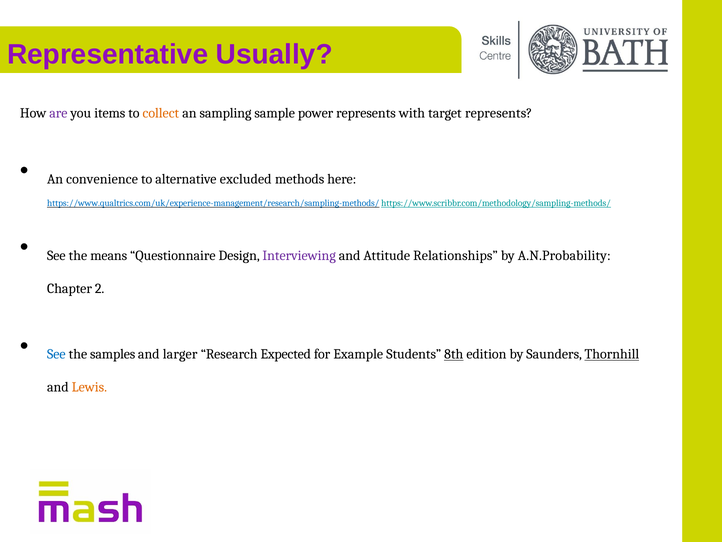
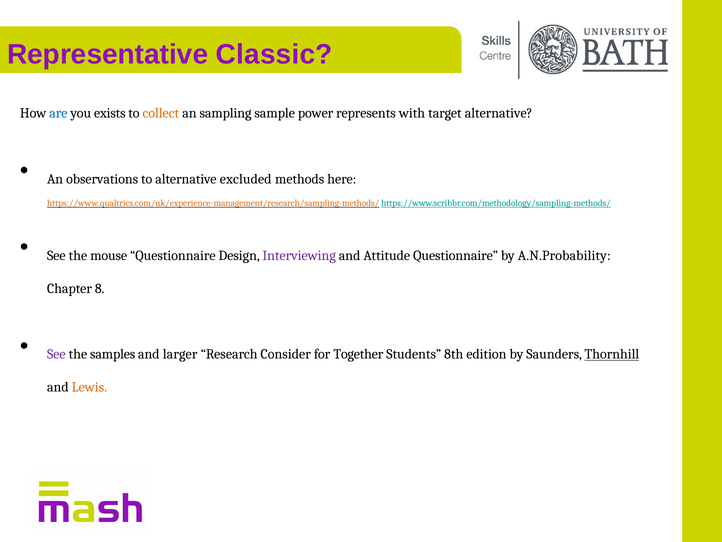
Usually: Usually -> Classic
are colour: purple -> blue
items: items -> exists
target represents: represents -> alternative
convenience: convenience -> observations
https://www.qualtrics.com/uk/experience-management/research/sampling-methods/ colour: blue -> orange
means: means -> mouse
Attitude Relationships: Relationships -> Questionnaire
2: 2 -> 8
See at (56, 354) colour: blue -> purple
Expected: Expected -> Consider
Example: Example -> Together
8th underline: present -> none
